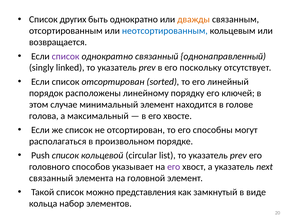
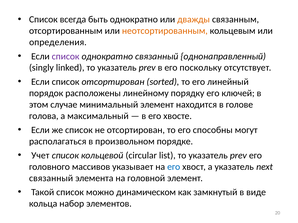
других: других -> всегда
неотсортированным colour: blue -> orange
возвращается: возвращается -> определения
Рush: Рush -> Учет
способов: способов -> массивов
его at (174, 167) colour: purple -> blue
представления: представления -> динамическом
